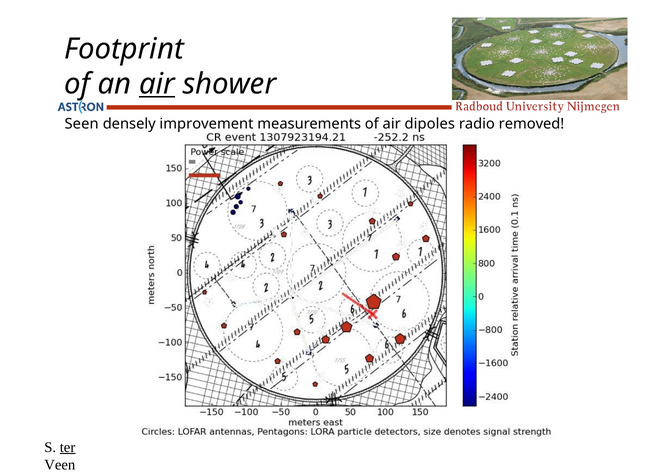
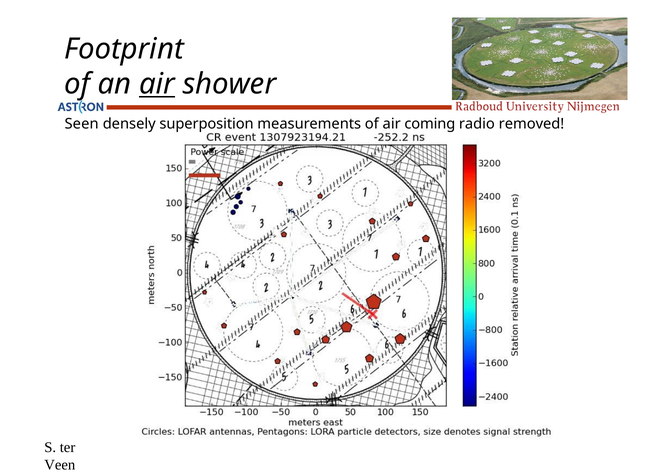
improvement: improvement -> superposition
dipoles: dipoles -> coming
ter underline: present -> none
